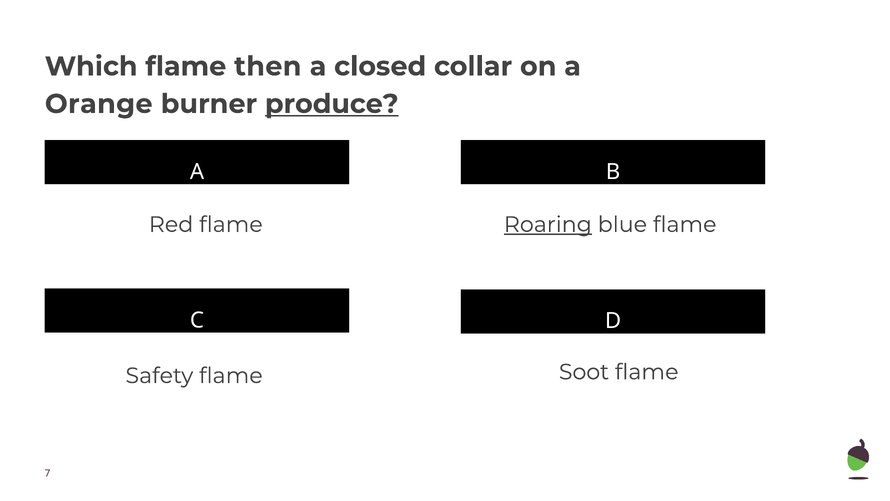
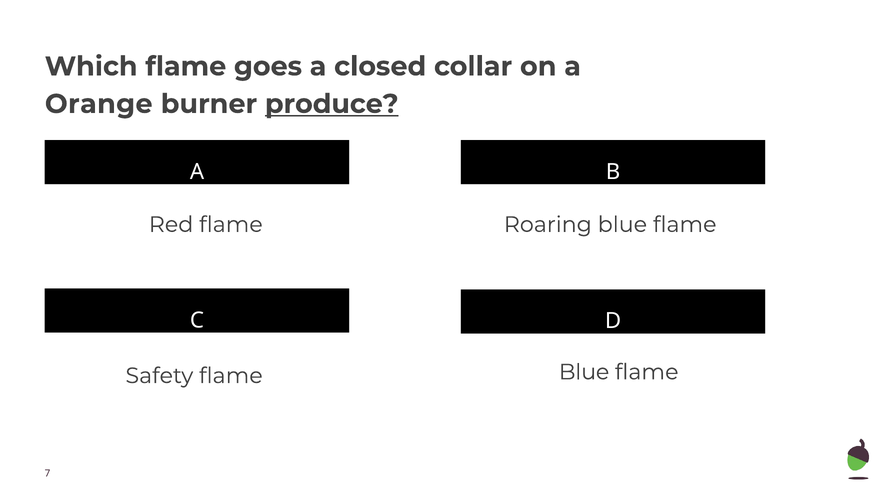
then: then -> goes
Roaring underline: present -> none
Soot at (584, 372): Soot -> Blue
